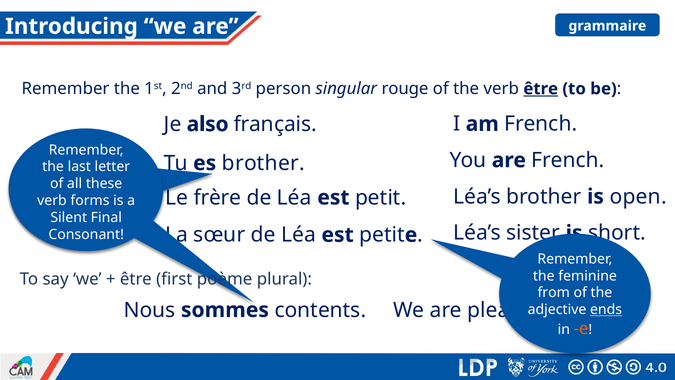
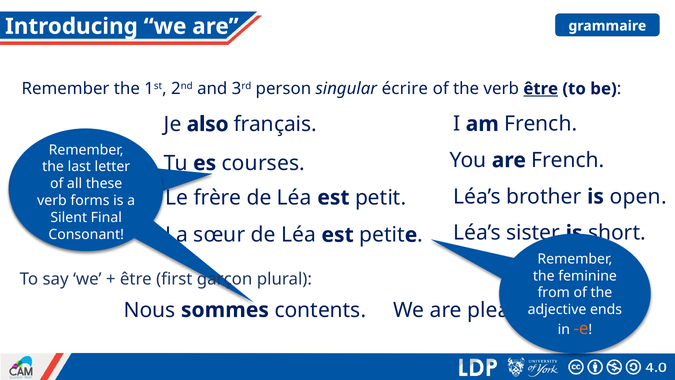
rouge: rouge -> écrire
es brother: brother -> courses
poème: poème -> garçon
ends underline: present -> none
